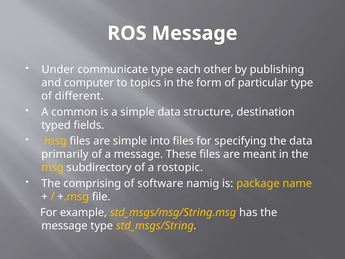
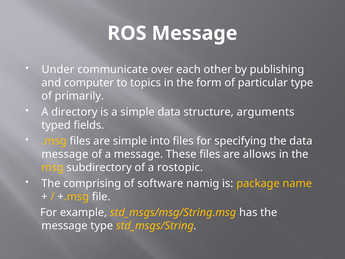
communicate type: type -> over
different: different -> primarily
common: common -> directory
destination: destination -> arguments
primarily at (65, 154): primarily -> message
meant: meant -> allows
